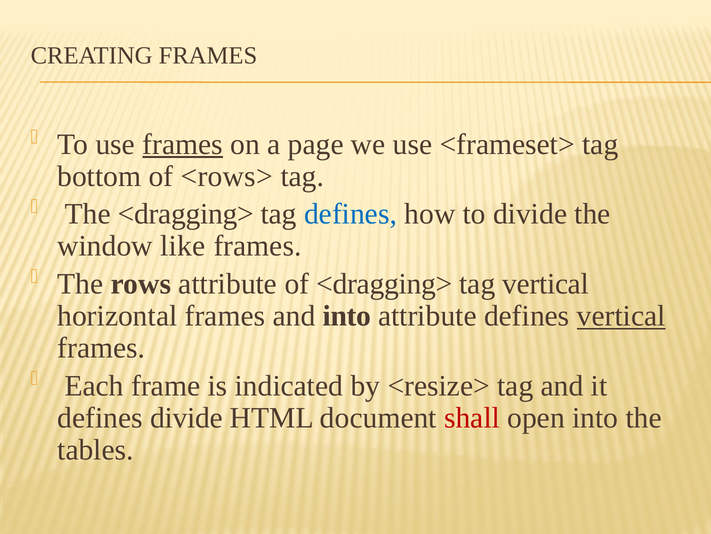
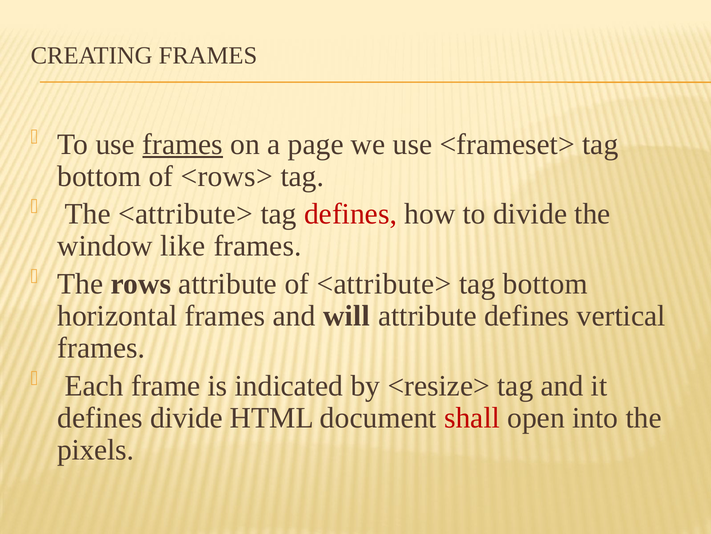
The <dragging>: <dragging> -> <attribute>
defines at (351, 214) colour: blue -> red
of <dragging>: <dragging> -> <attribute>
vertical at (546, 284): vertical -> bottom
and into: into -> will
vertical at (621, 316) underline: present -> none
tables: tables -> pixels
